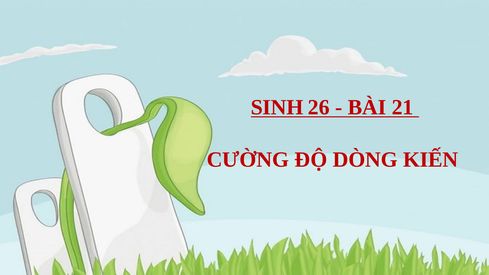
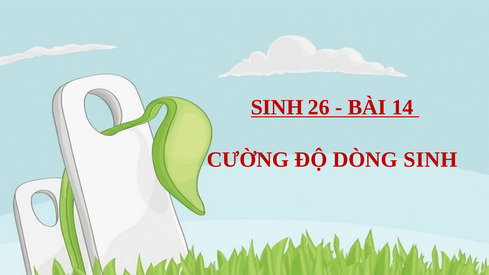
21: 21 -> 14
DÒNG KIẾN: KIẾN -> SINH
